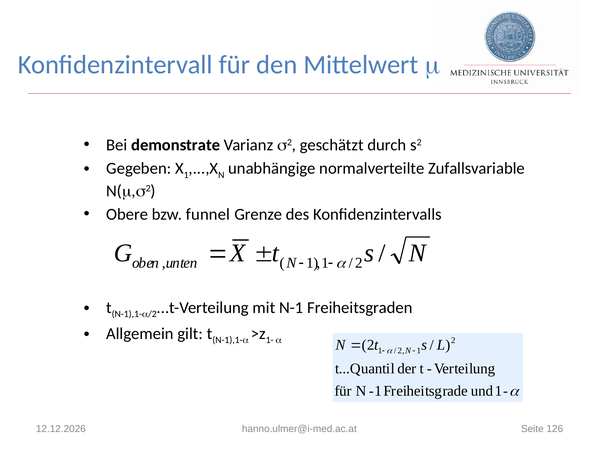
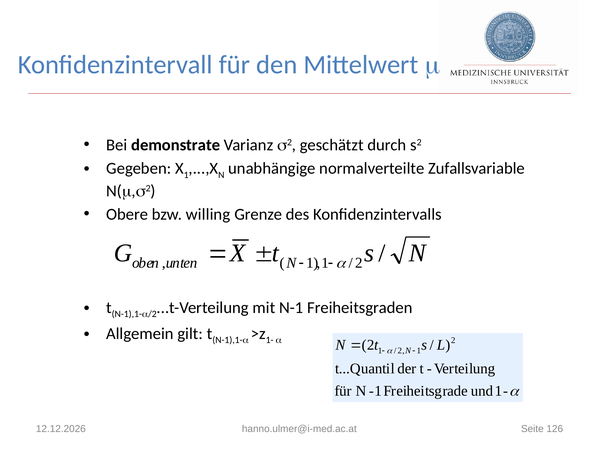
funnel: funnel -> willing
